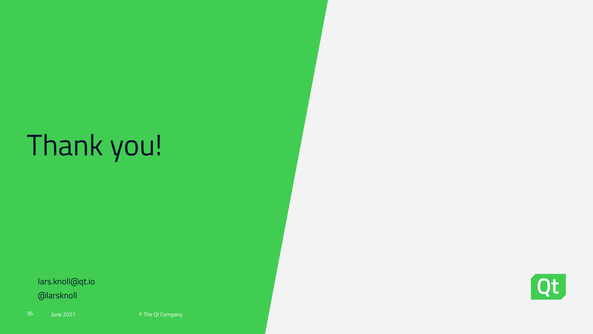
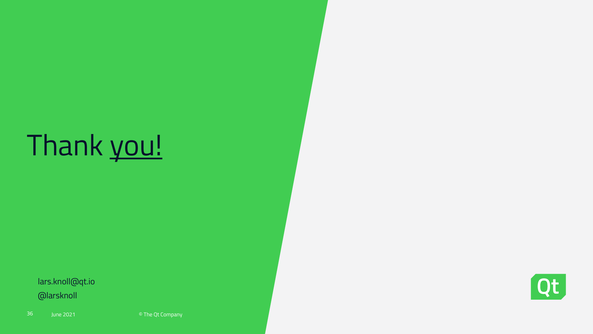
you underline: none -> present
